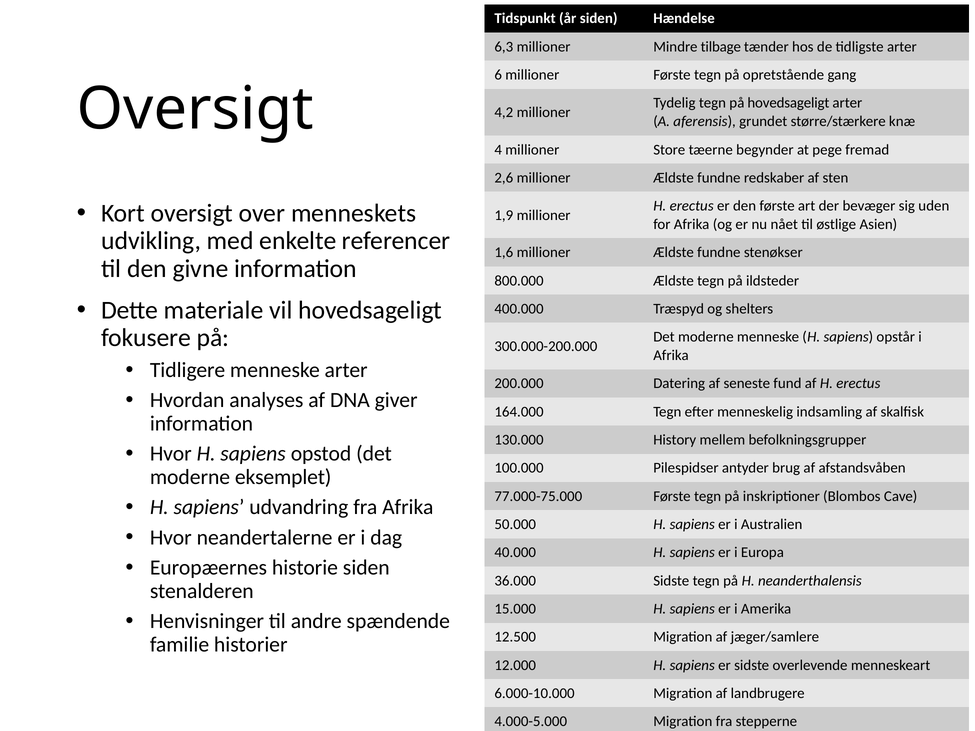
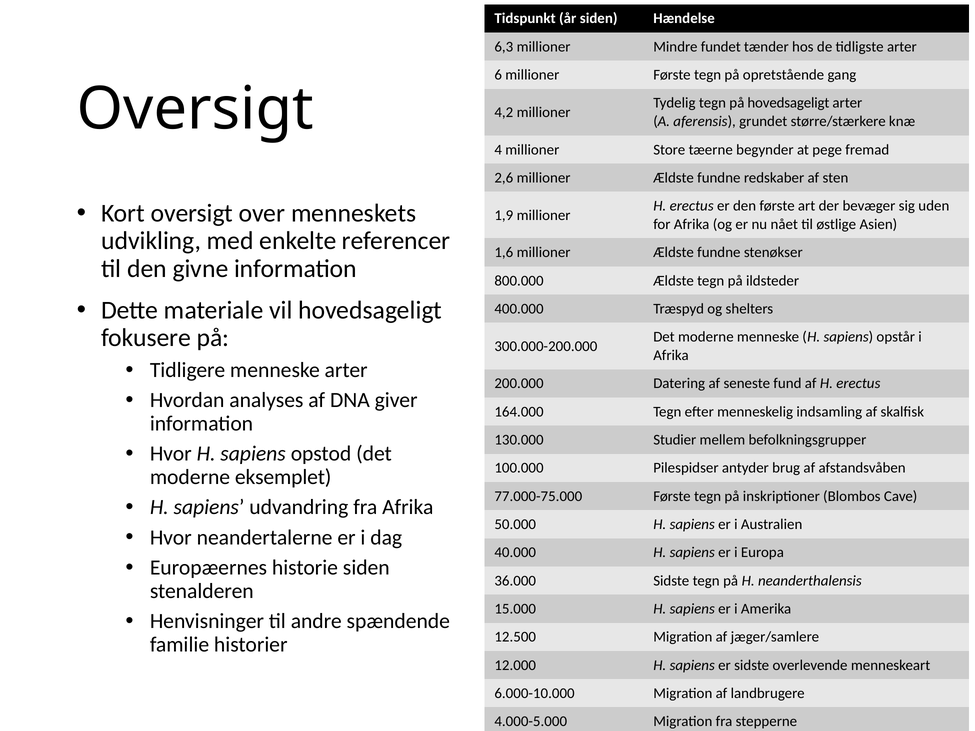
tilbage: tilbage -> fundet
History: History -> Studier
